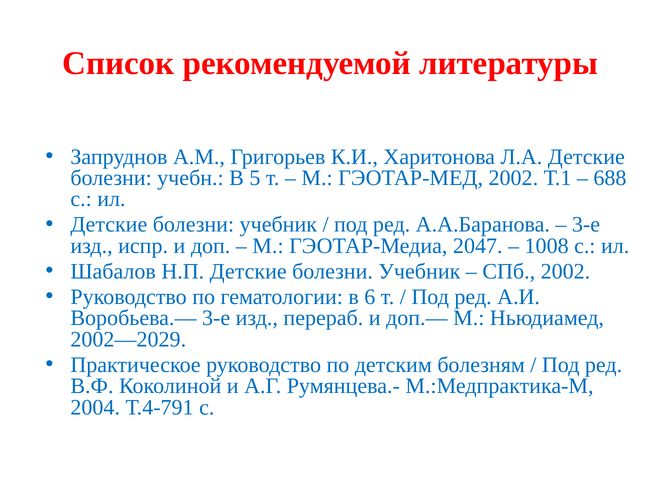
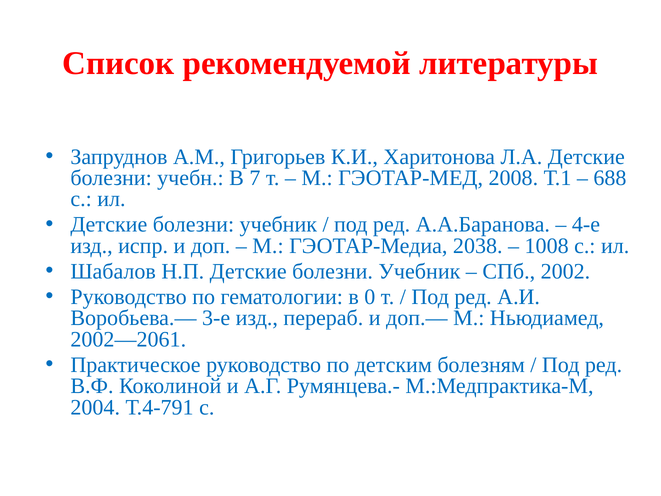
5: 5 -> 7
ГЭОТАР-МЕД 2002: 2002 -> 2008
3-е at (586, 225): 3-е -> 4-е
2047: 2047 -> 2038
6: 6 -> 0
2002—2029: 2002—2029 -> 2002—2061
